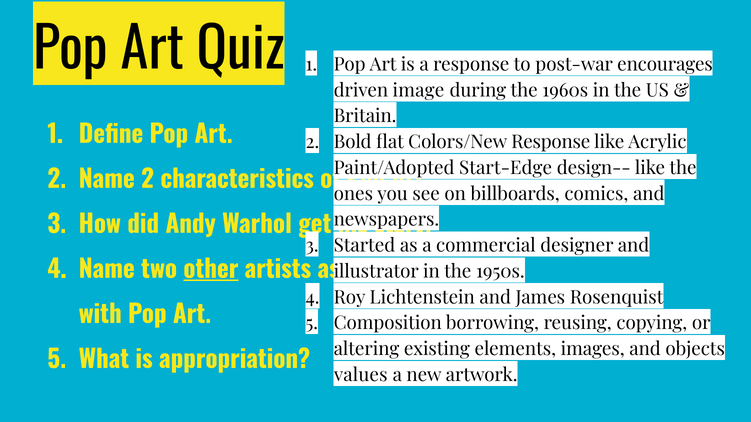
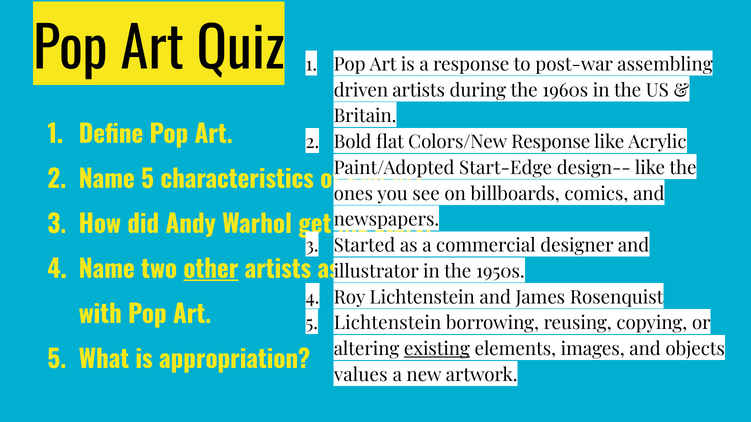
encourages: encourages -> assembling
driven image: image -> artists
Name 2: 2 -> 5
Composition at (388, 324): Composition -> Lichtenstein
existing underline: none -> present
